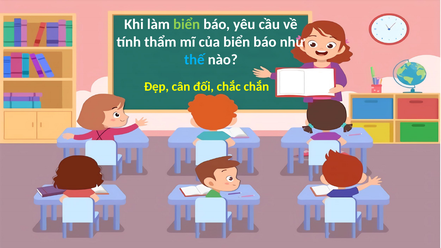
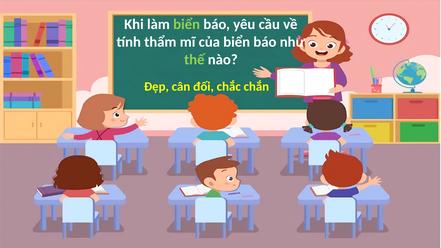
thế colour: light blue -> light green
